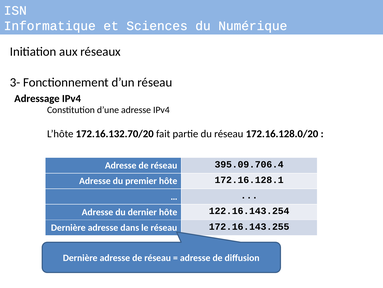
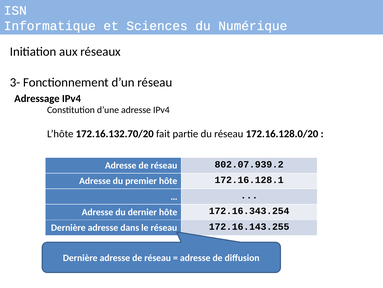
395.09.706.4: 395.09.706.4 -> 802.07.939.2
122.16.143.254: 122.16.143.254 -> 172.16.343.254
